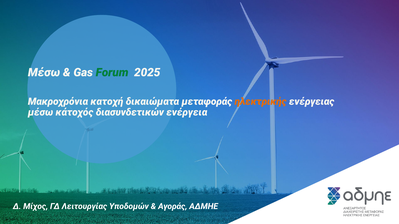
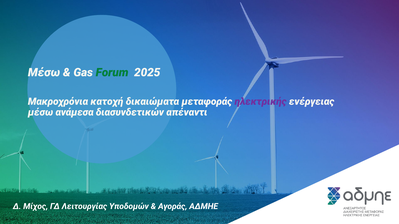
ηλεκτρικής colour: orange -> purple
κάτοχός: κάτοχός -> ανάμεσα
ενέργεια: ενέργεια -> απέναντι
